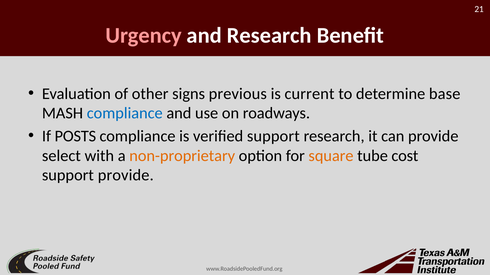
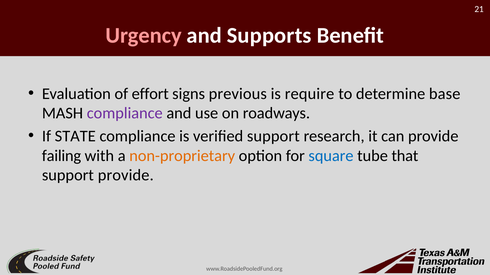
and Research: Research -> Supports
other: other -> effort
current: current -> require
compliance at (125, 113) colour: blue -> purple
POSTS: POSTS -> STATE
select: select -> failing
square colour: orange -> blue
cost: cost -> that
